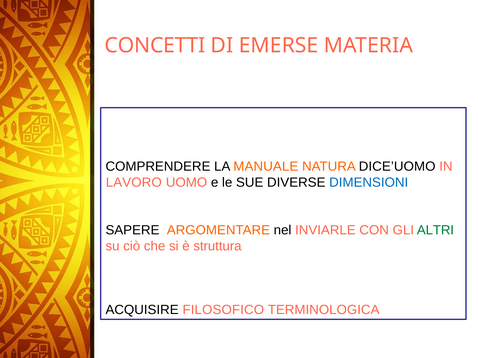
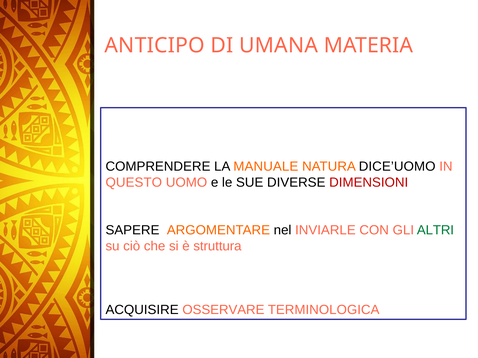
CONCETTI: CONCETTI -> ANTICIPO
EMERSE: EMERSE -> UMANA
LAVORO: LAVORO -> QUESTO
DIMENSIONI colour: blue -> red
FILOSOFICO: FILOSOFICO -> OSSERVARE
